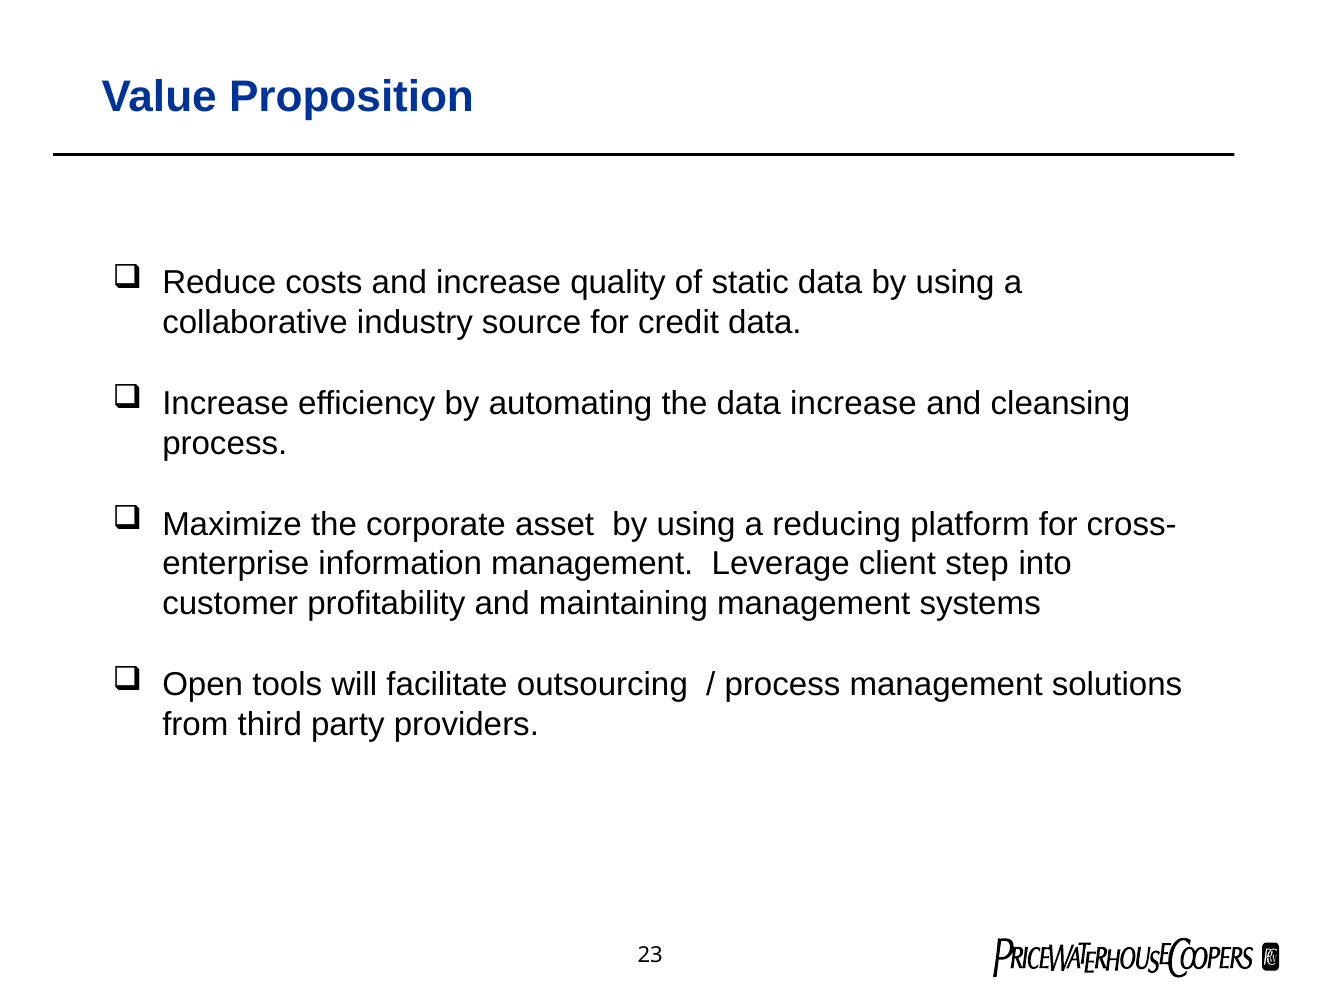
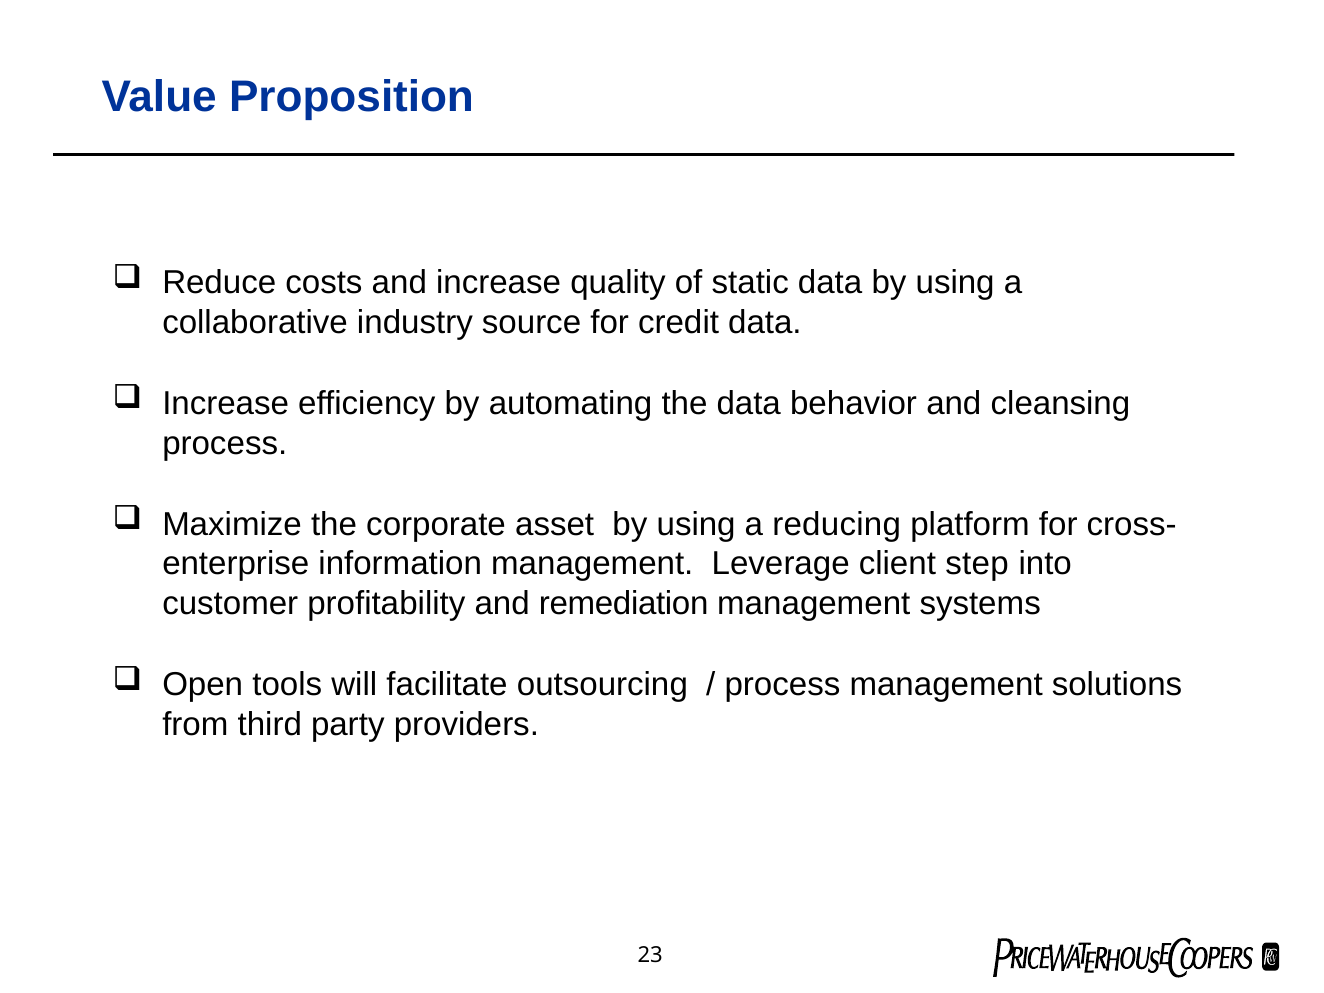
data increase: increase -> behavior
maintaining: maintaining -> remediation
